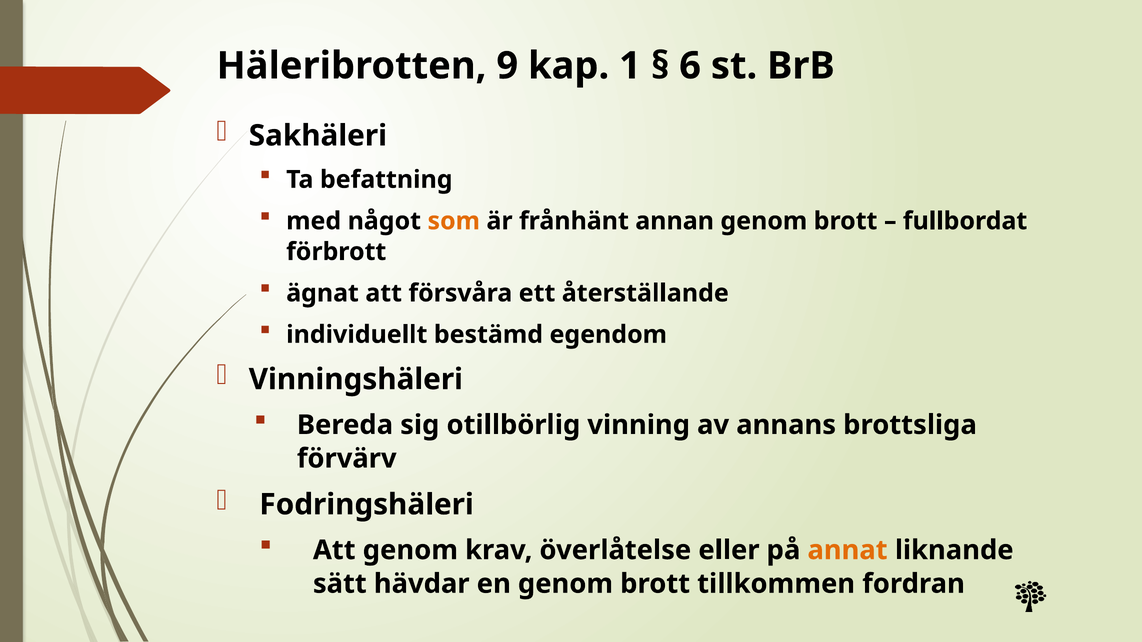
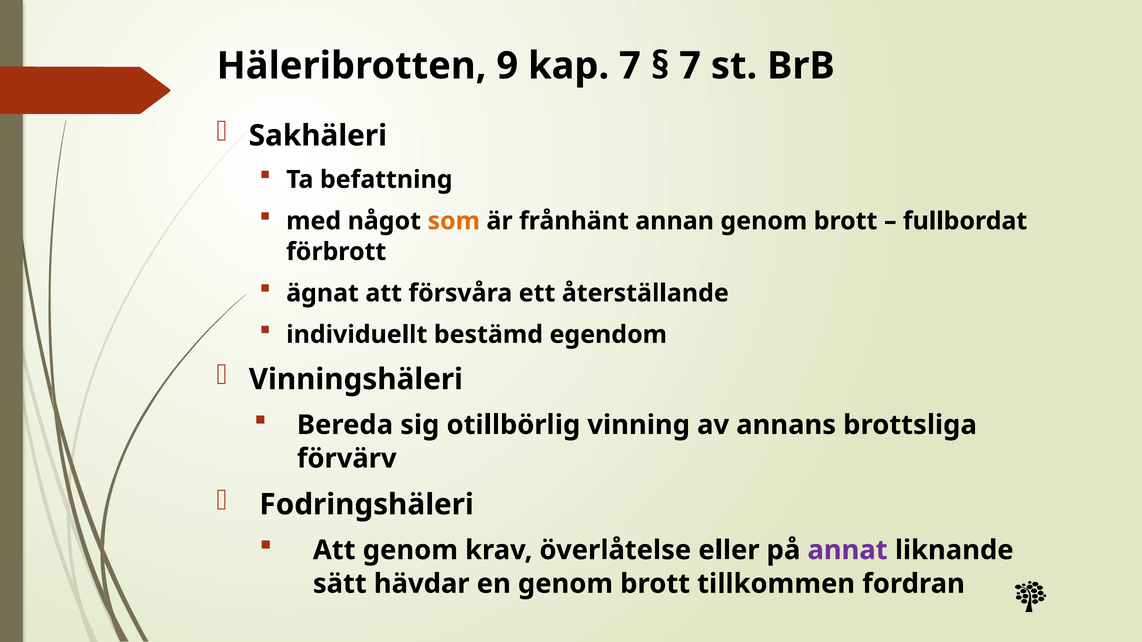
kap 1: 1 -> 7
6 at (690, 66): 6 -> 7
annat colour: orange -> purple
